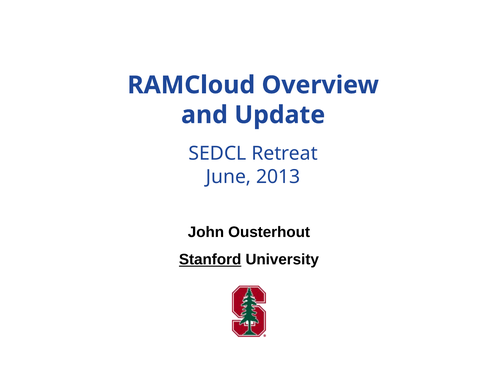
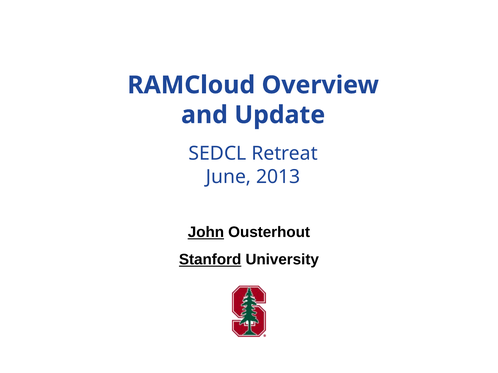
John underline: none -> present
